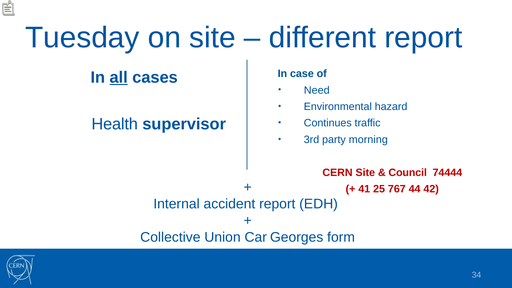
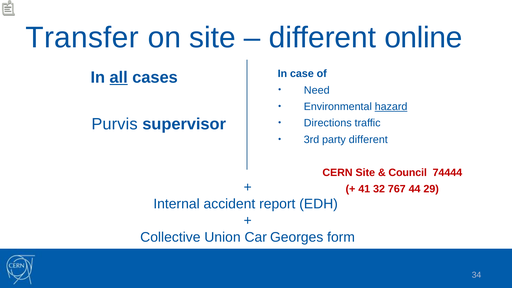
Tuesday: Tuesday -> Transfer
different report: report -> online
hazard underline: none -> present
Health: Health -> Purvis
Continues: Continues -> Directions
party morning: morning -> different
25: 25 -> 32
42: 42 -> 29
